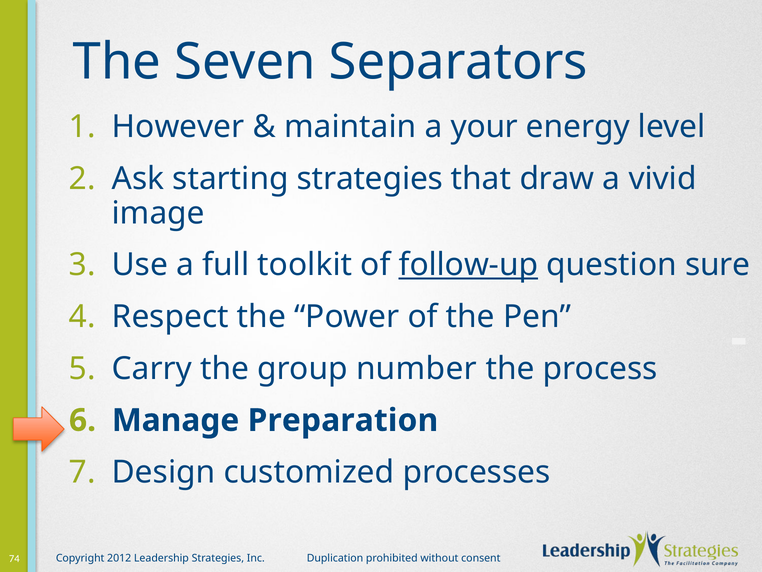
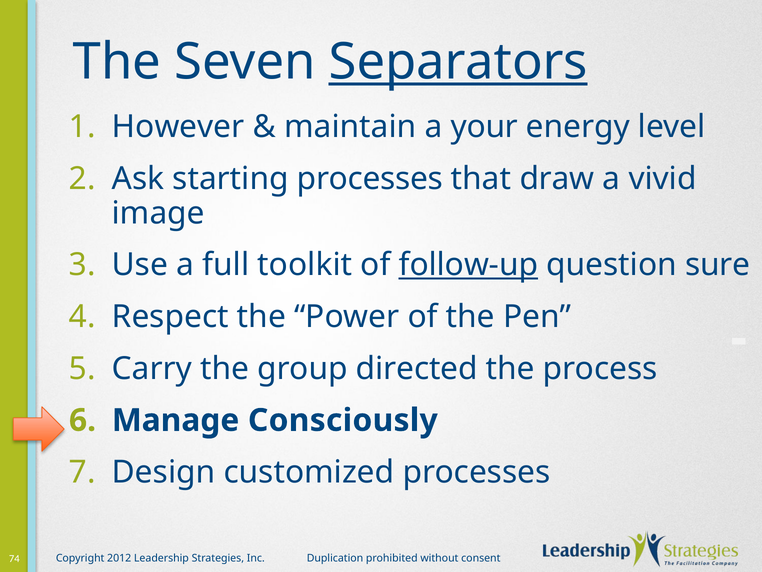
Separators underline: none -> present
starting strategies: strategies -> processes
number: number -> directed
Preparation: Preparation -> Consciously
